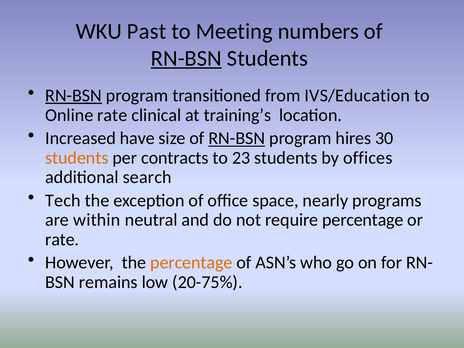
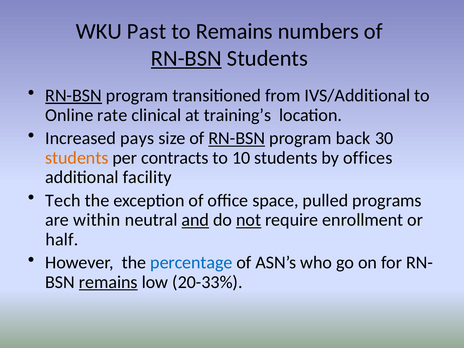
to Meeting: Meeting -> Remains
IVS/Education: IVS/Education -> IVS/Additional
have: have -> pays
hires: hires -> back
23: 23 -> 10
search: search -> facility
nearly: nearly -> pulled
and underline: none -> present
not underline: none -> present
require percentage: percentage -> enrollment
rate at (62, 239): rate -> half
percentage at (191, 263) colour: orange -> blue
remains at (108, 282) underline: none -> present
20-75%: 20-75% -> 20-33%
